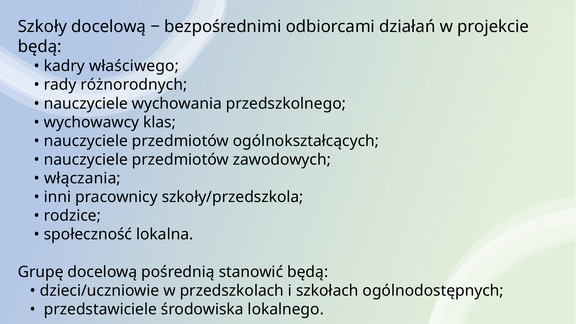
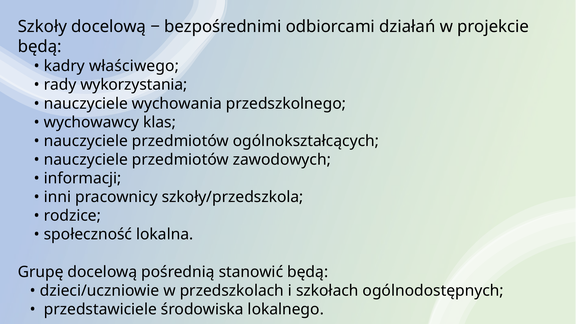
różnorodnych: różnorodnych -> wykorzystania
włączania: włączania -> informacji
